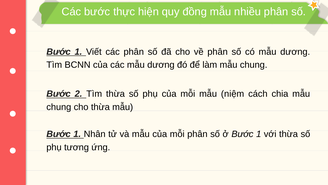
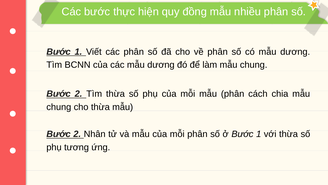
mẫu niệm: niệm -> phân
1 at (77, 134): 1 -> 2
